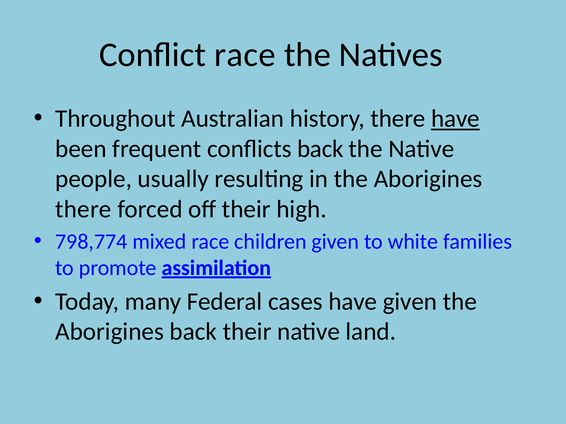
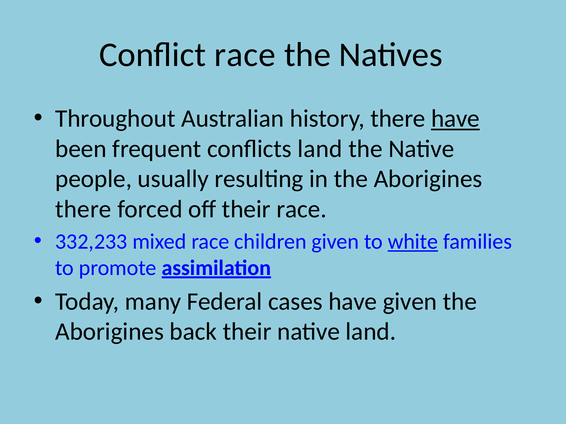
conflicts back: back -> land
their high: high -> race
798,774: 798,774 -> 332,233
white underline: none -> present
